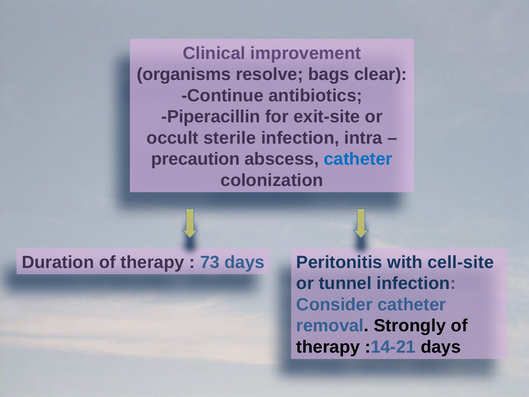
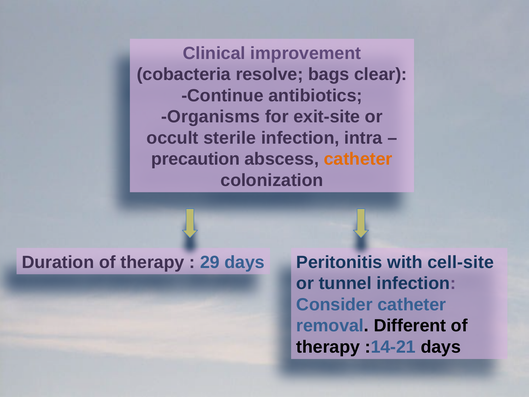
organisms: organisms -> cobacteria
Piperacillin: Piperacillin -> Organisms
catheter at (358, 159) colour: blue -> orange
73: 73 -> 29
Strongly: Strongly -> Different
